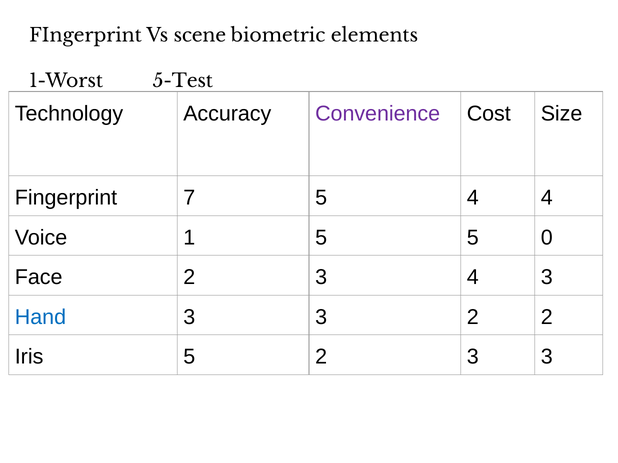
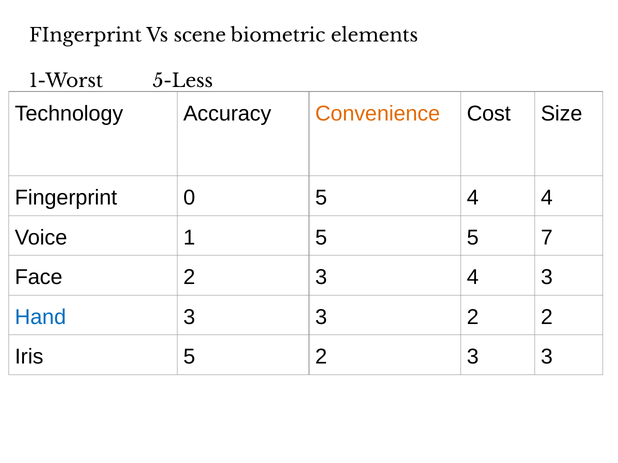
5-Test: 5-Test -> 5-Less
Convenience colour: purple -> orange
7: 7 -> 0
0: 0 -> 7
